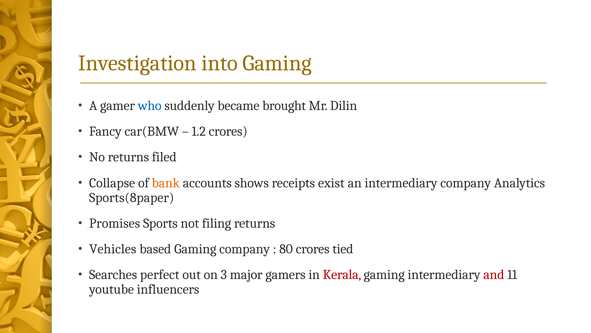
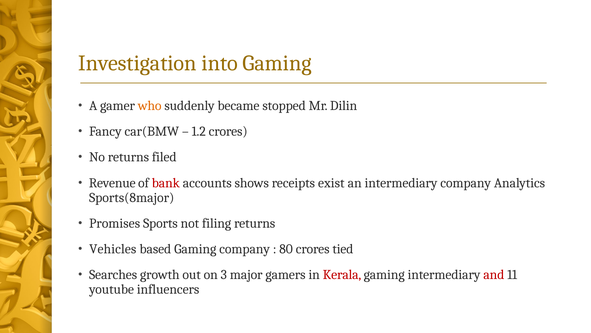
who colour: blue -> orange
brought: brought -> stopped
Collapse: Collapse -> Revenue
bank colour: orange -> red
Sports(8paper: Sports(8paper -> Sports(8major
perfect: perfect -> growth
